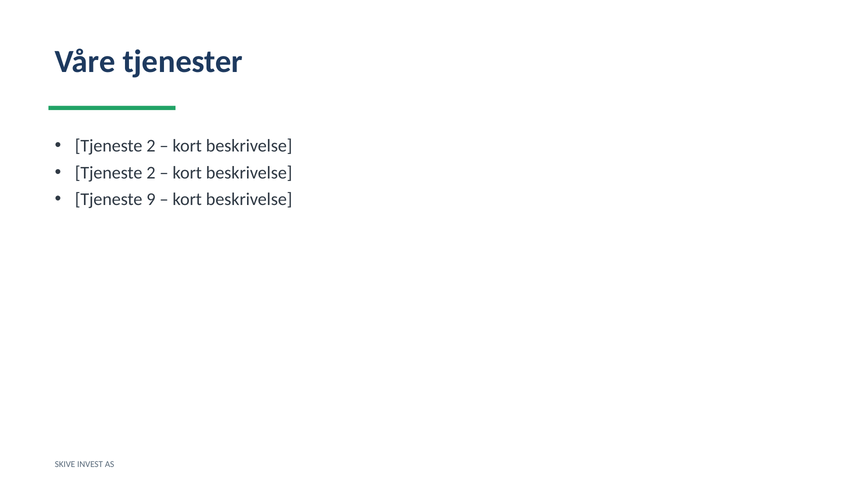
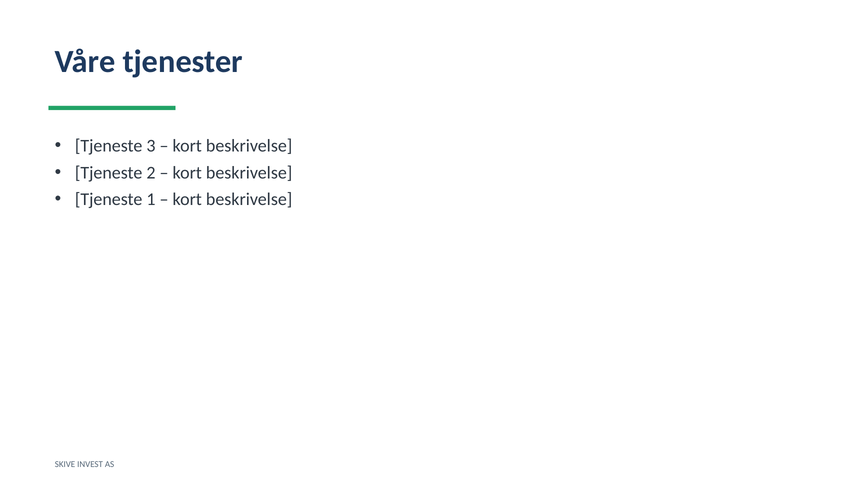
2 at (151, 146): 2 -> 3
9: 9 -> 1
